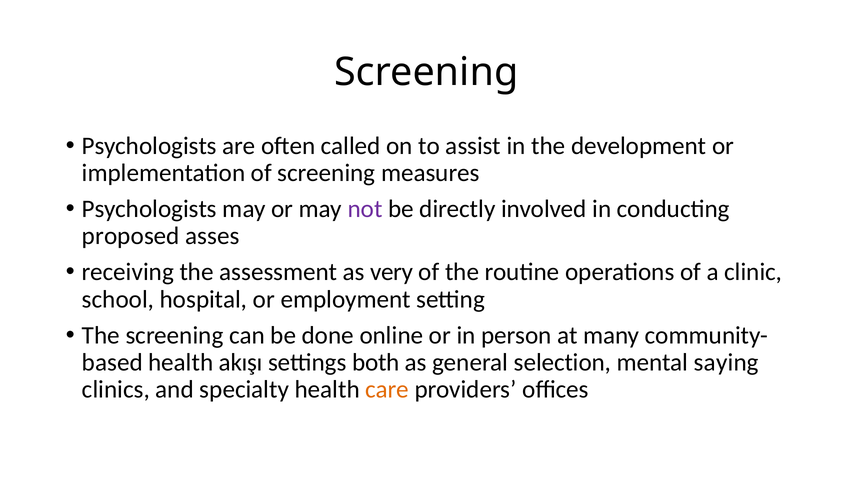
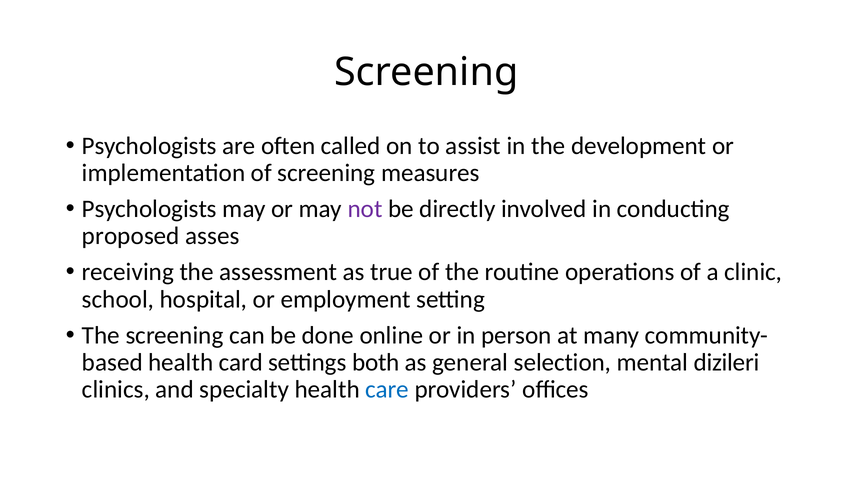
very: very -> true
akışı: akışı -> card
saying: saying -> dizileri
care colour: orange -> blue
